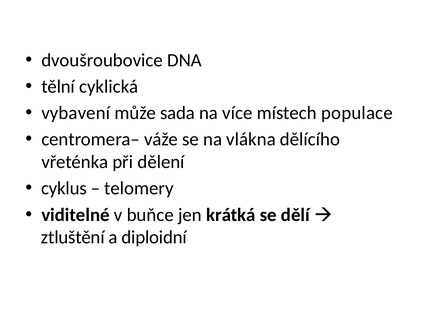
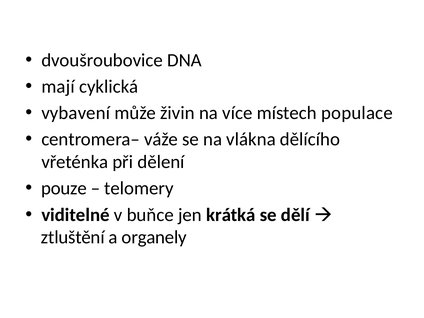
tělní: tělní -> mají
sada: sada -> živin
cyklus: cyklus -> pouze
diploidní: diploidní -> organely
